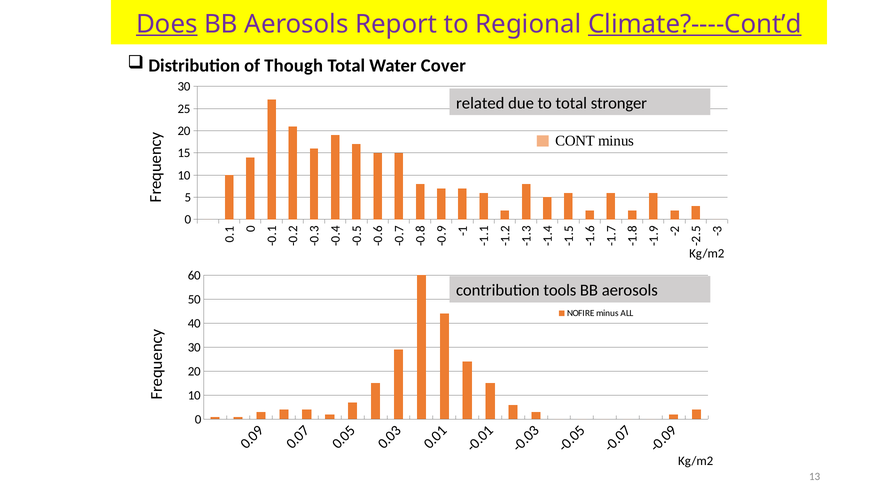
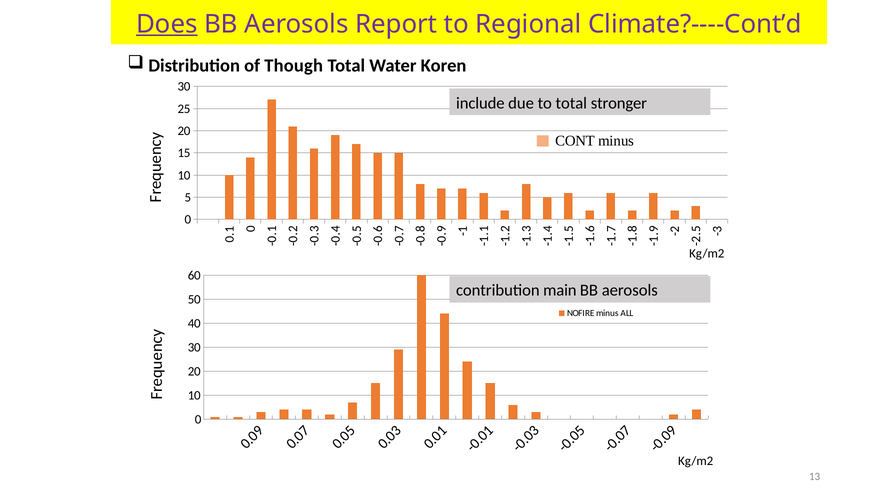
Climate?----Cont’d underline: present -> none
Cover: Cover -> Koren
related: related -> include
tools: tools -> main
